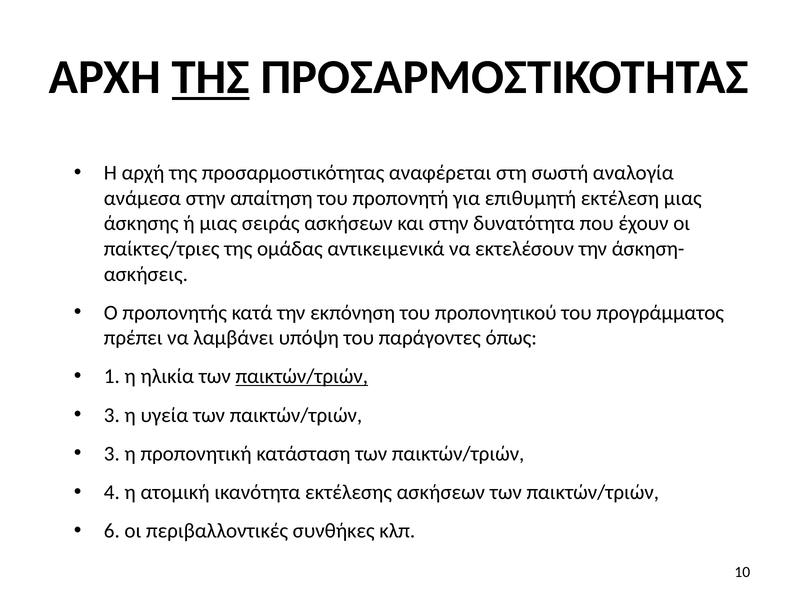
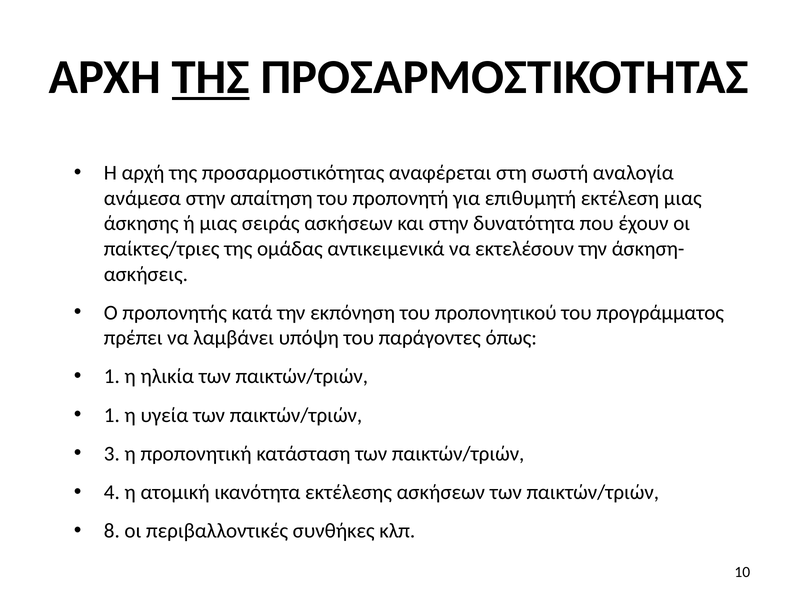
παικτών/τριών at (302, 376) underline: present -> none
3 at (112, 415): 3 -> 1
6: 6 -> 8
